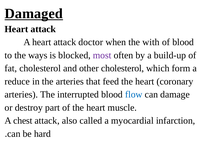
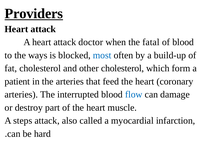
Damaged: Damaged -> Providers
with: with -> fatal
most colour: purple -> blue
reduce: reduce -> patient
chest: chest -> steps
